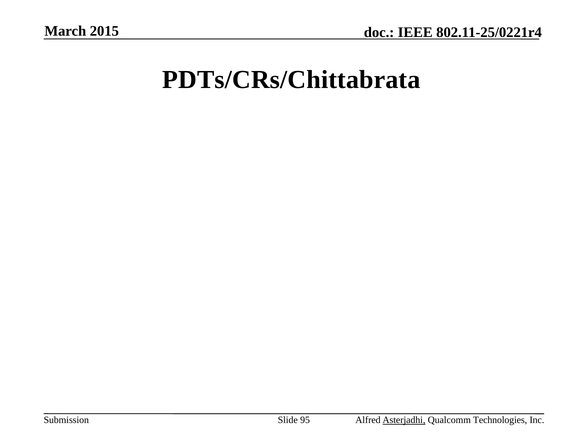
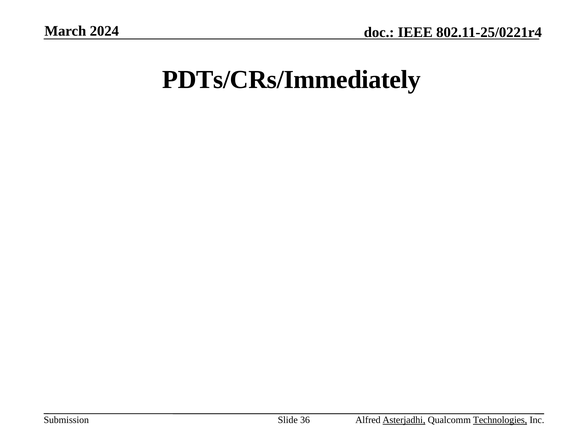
2015: 2015 -> 2024
PDTs/CRs/Chittabrata: PDTs/CRs/Chittabrata -> PDTs/CRs/Immediately
95: 95 -> 36
Technologies underline: none -> present
